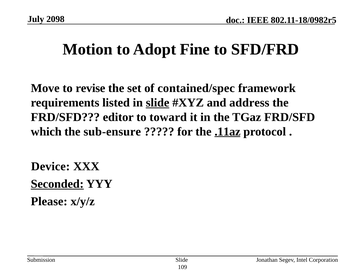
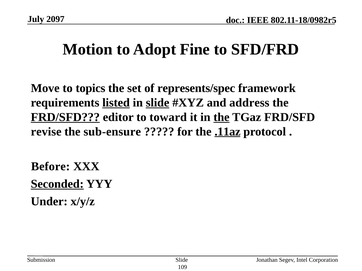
2098: 2098 -> 2097
revise: revise -> topics
contained/spec: contained/spec -> represents/spec
listed underline: none -> present
FRD/SFD at (65, 117) underline: none -> present
the at (221, 117) underline: none -> present
which: which -> revise
Device: Device -> Before
Please: Please -> Under
